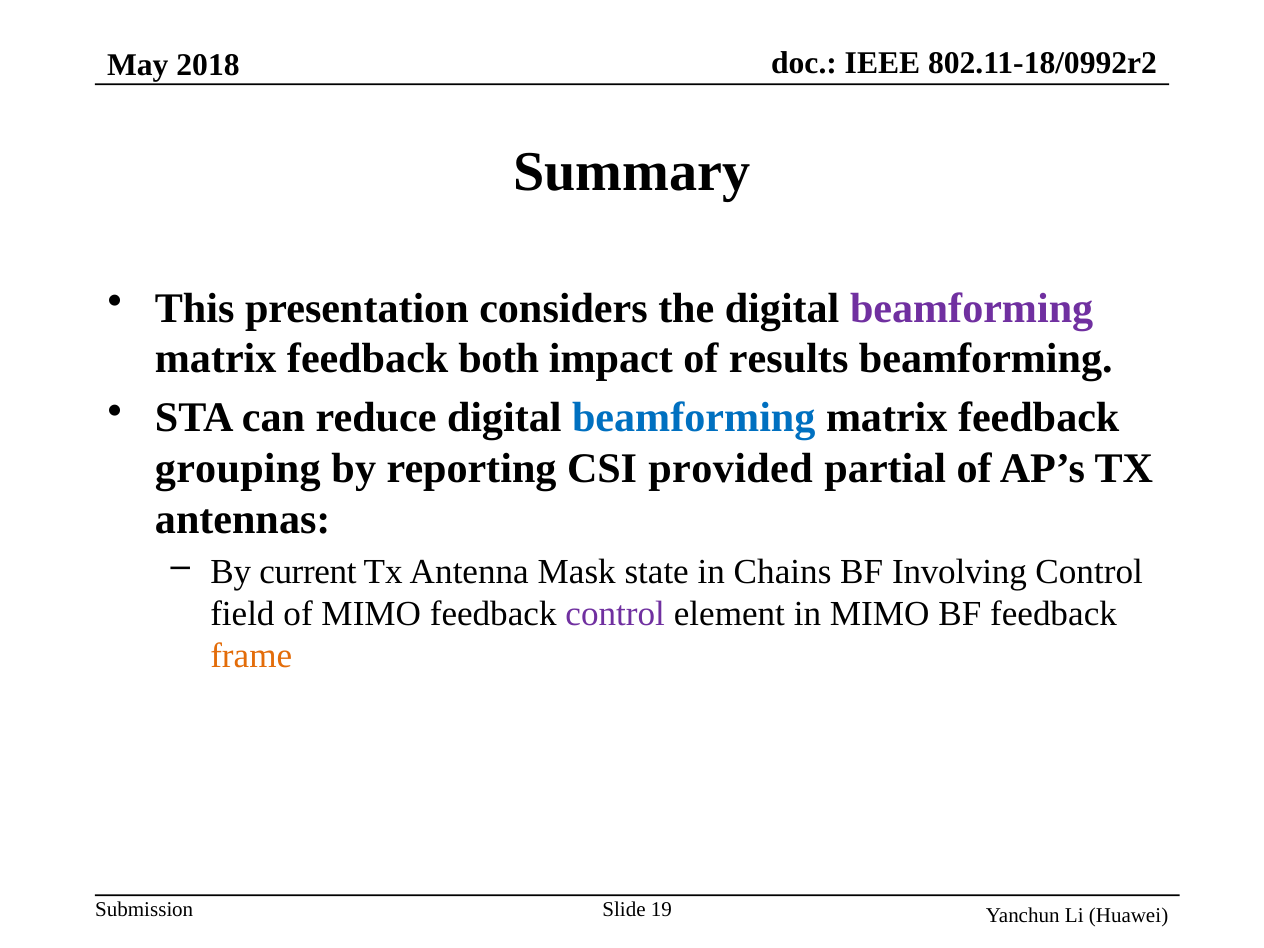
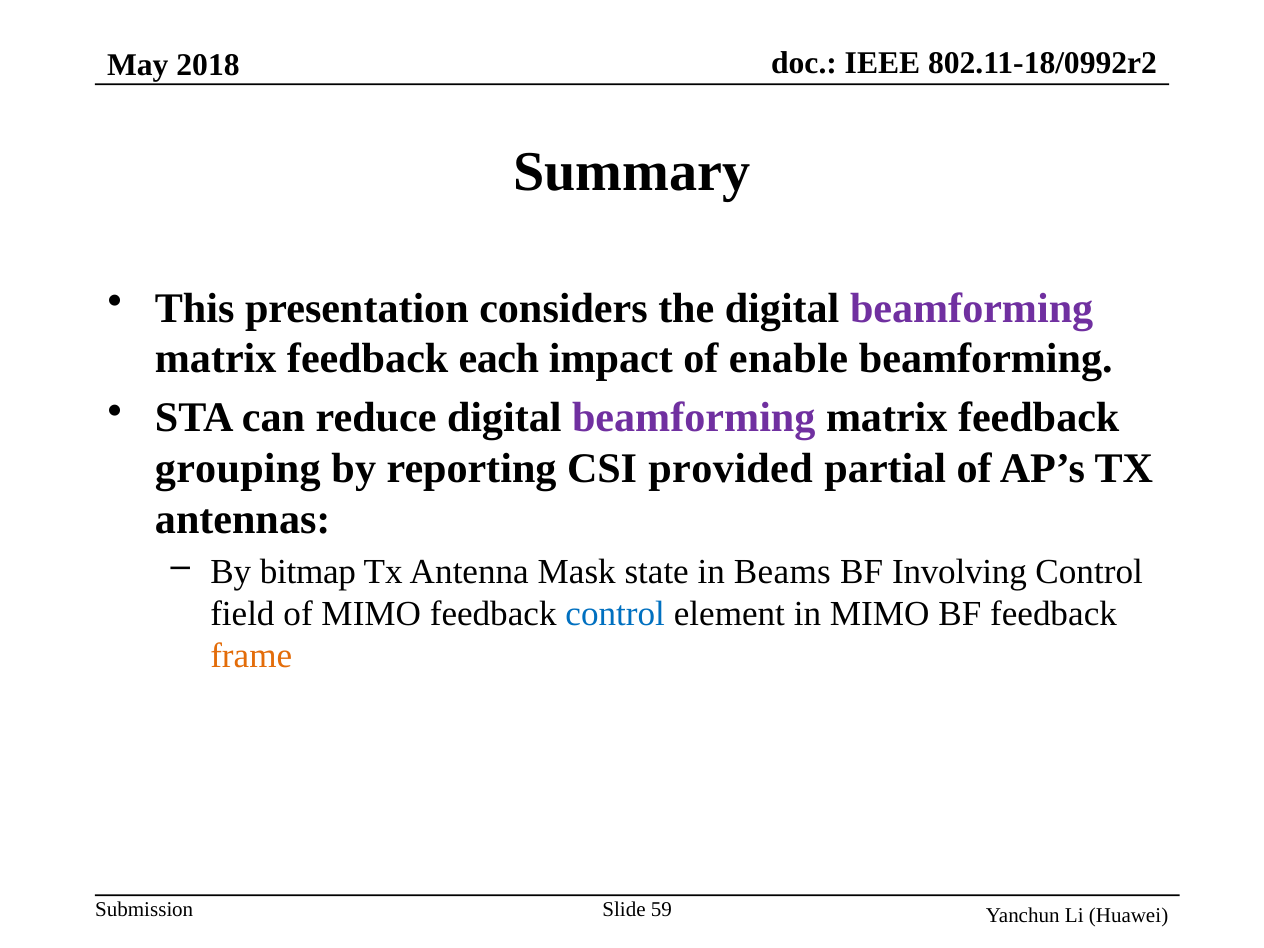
both: both -> each
results: results -> enable
beamforming at (694, 418) colour: blue -> purple
current: current -> bitmap
Chains: Chains -> Beams
control at (615, 614) colour: purple -> blue
19: 19 -> 59
